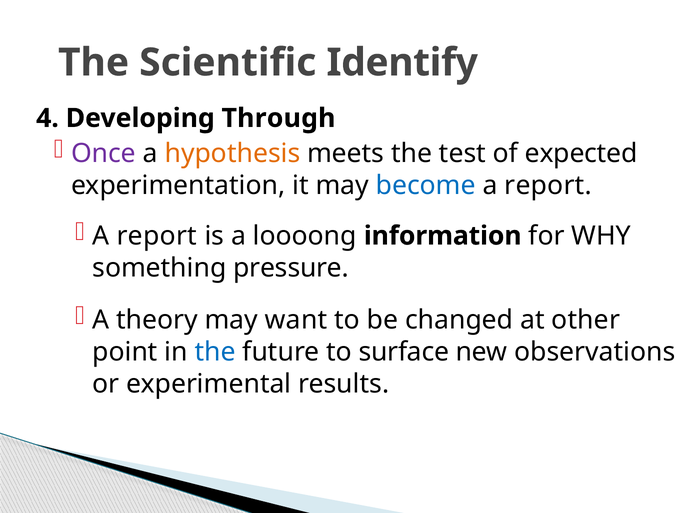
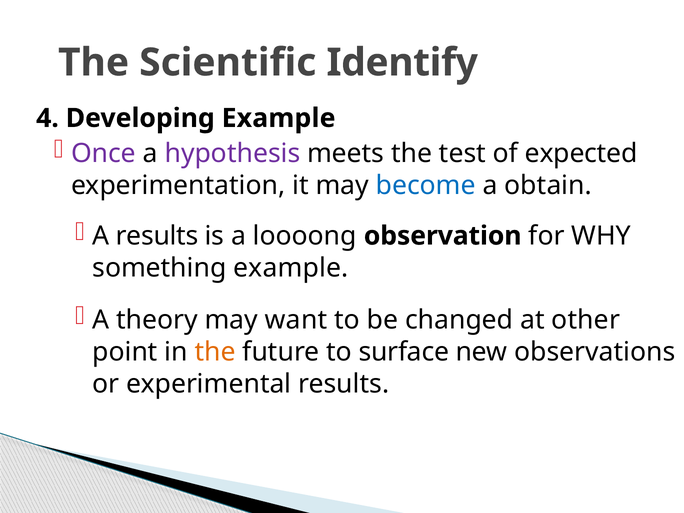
Developing Through: Through -> Example
hypothesis colour: orange -> purple
report at (548, 185): report -> obtain
report at (157, 236): report -> results
information: information -> observation
something pressure: pressure -> example
the at (215, 352) colour: blue -> orange
